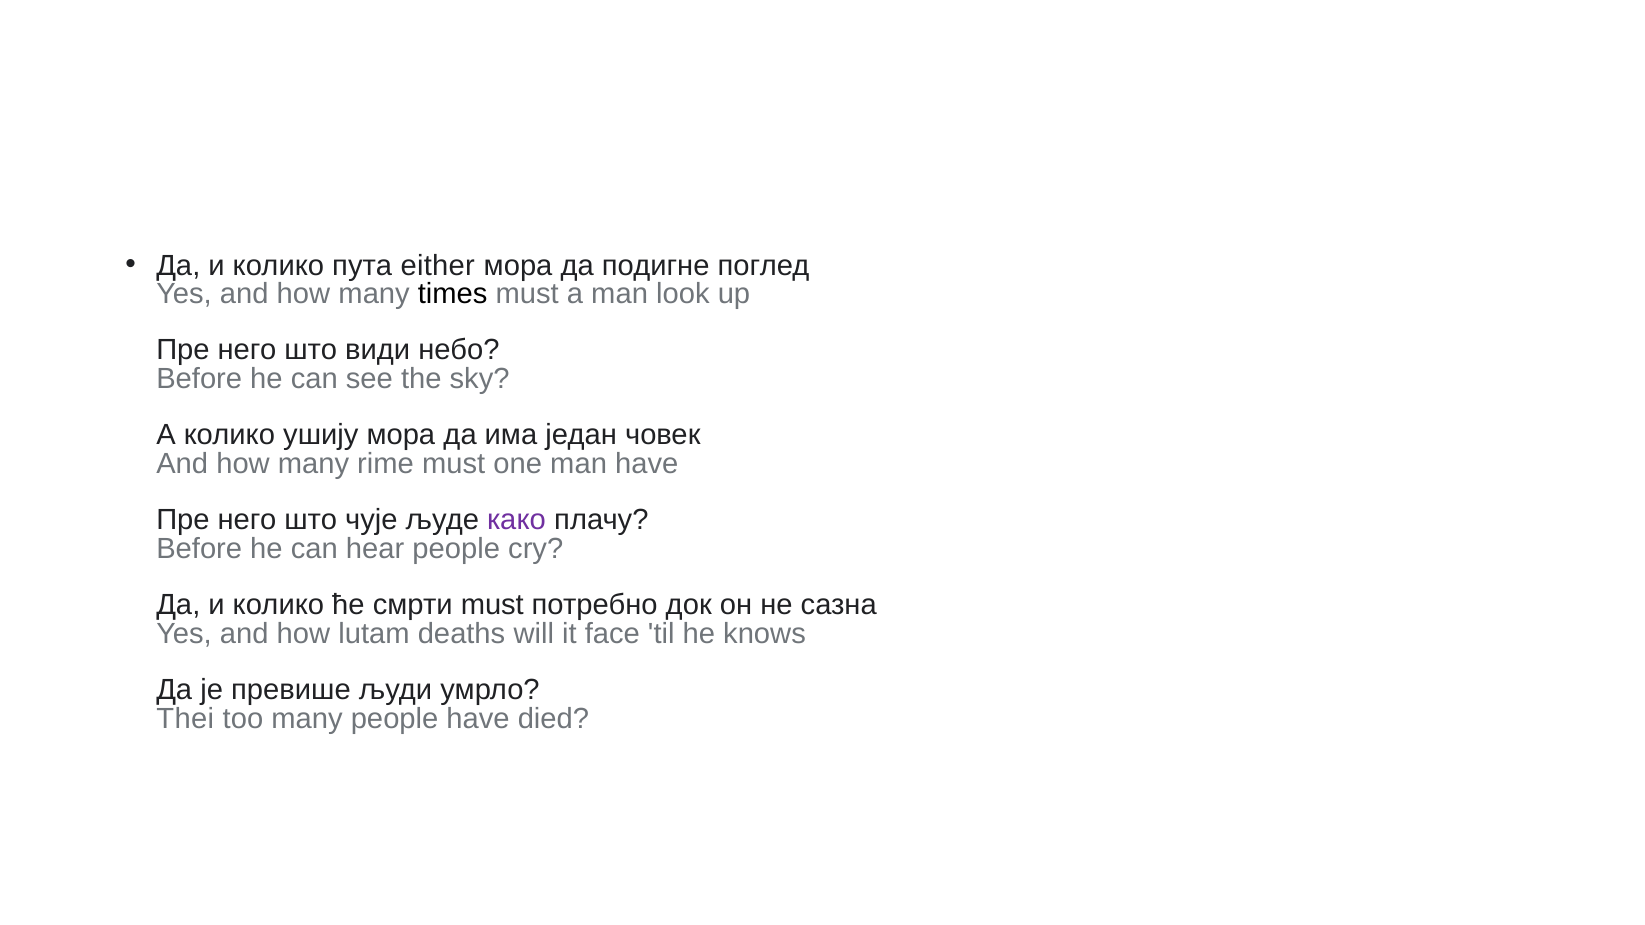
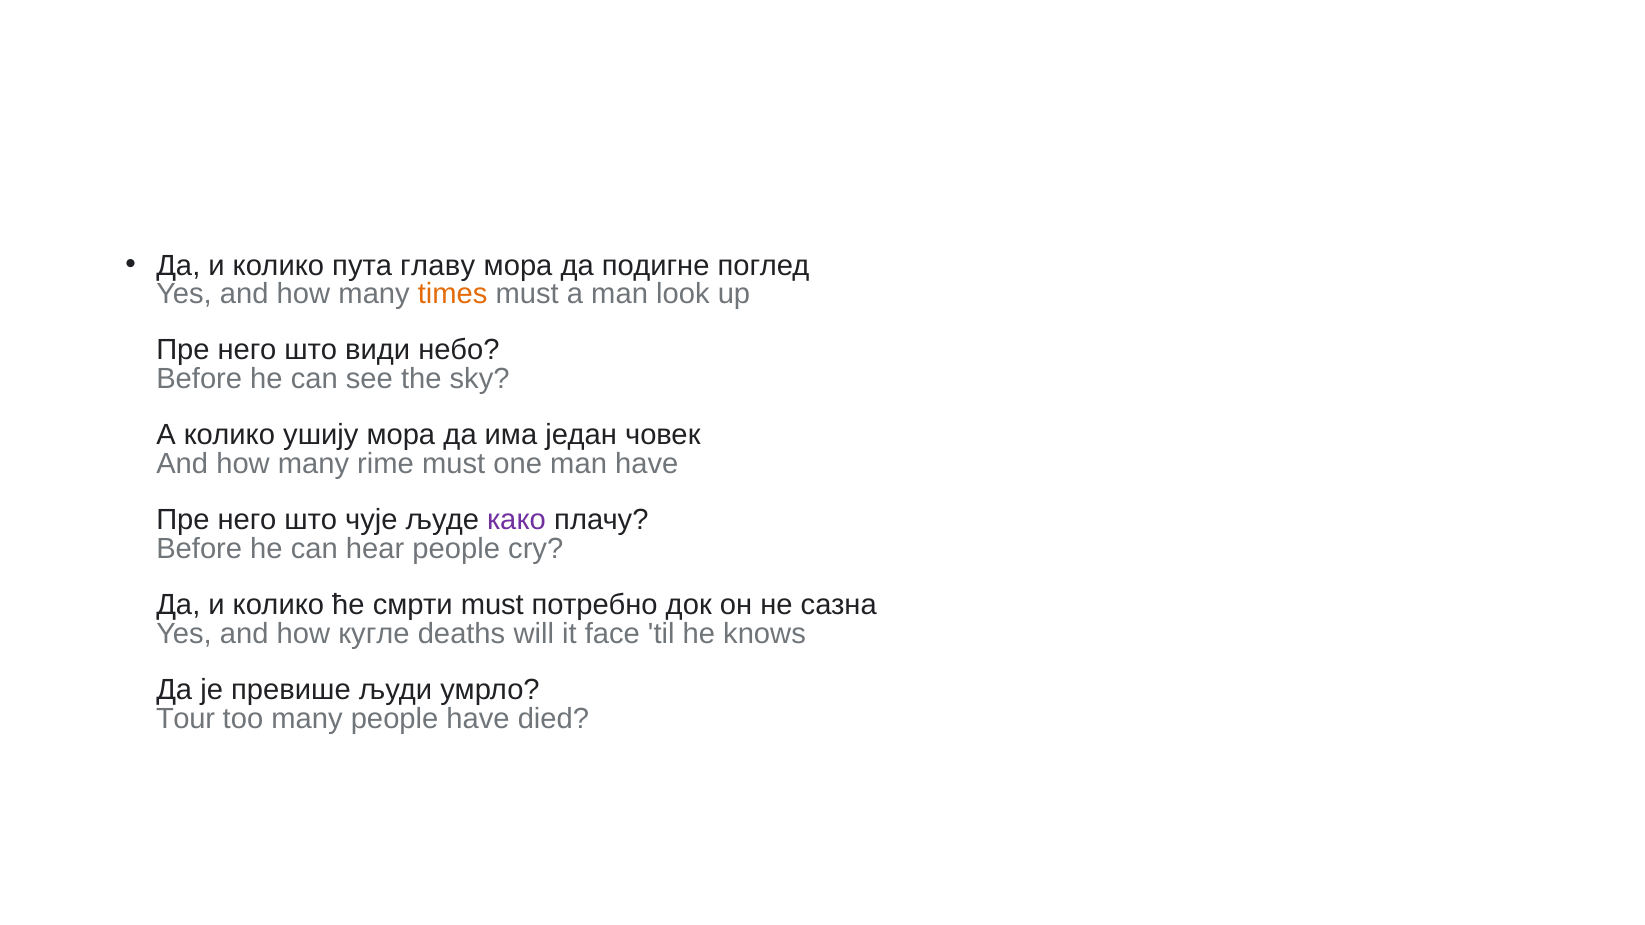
either: either -> главу
times colour: black -> orange
lutam: lutam -> кугле
Thei: Thei -> Tour
